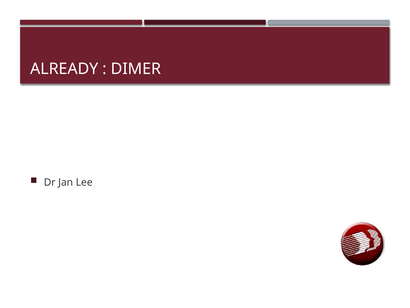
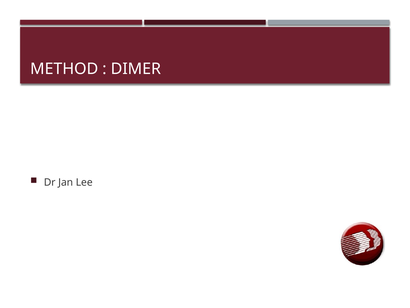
ALREADY: ALREADY -> METHOD
